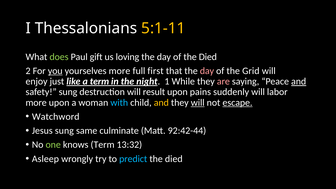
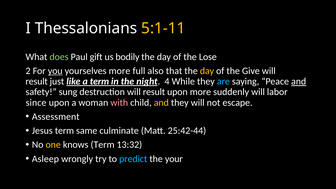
loving: loving -> bodily
of the Died: Died -> Lose
first: first -> also
day at (207, 71) colour: pink -> yellow
Grid: Grid -> Give
enjoy at (37, 81): enjoy -> result
1: 1 -> 4
are colour: pink -> light blue
upon pains: pains -> more
more at (36, 103): more -> since
with colour: light blue -> pink
will at (198, 103) underline: present -> none
escape underline: present -> none
Watchword: Watchword -> Assessment
Jesus sung: sung -> term
92:42-44: 92:42-44 -> 25:42-44
one colour: light green -> yellow
died at (174, 159): died -> your
